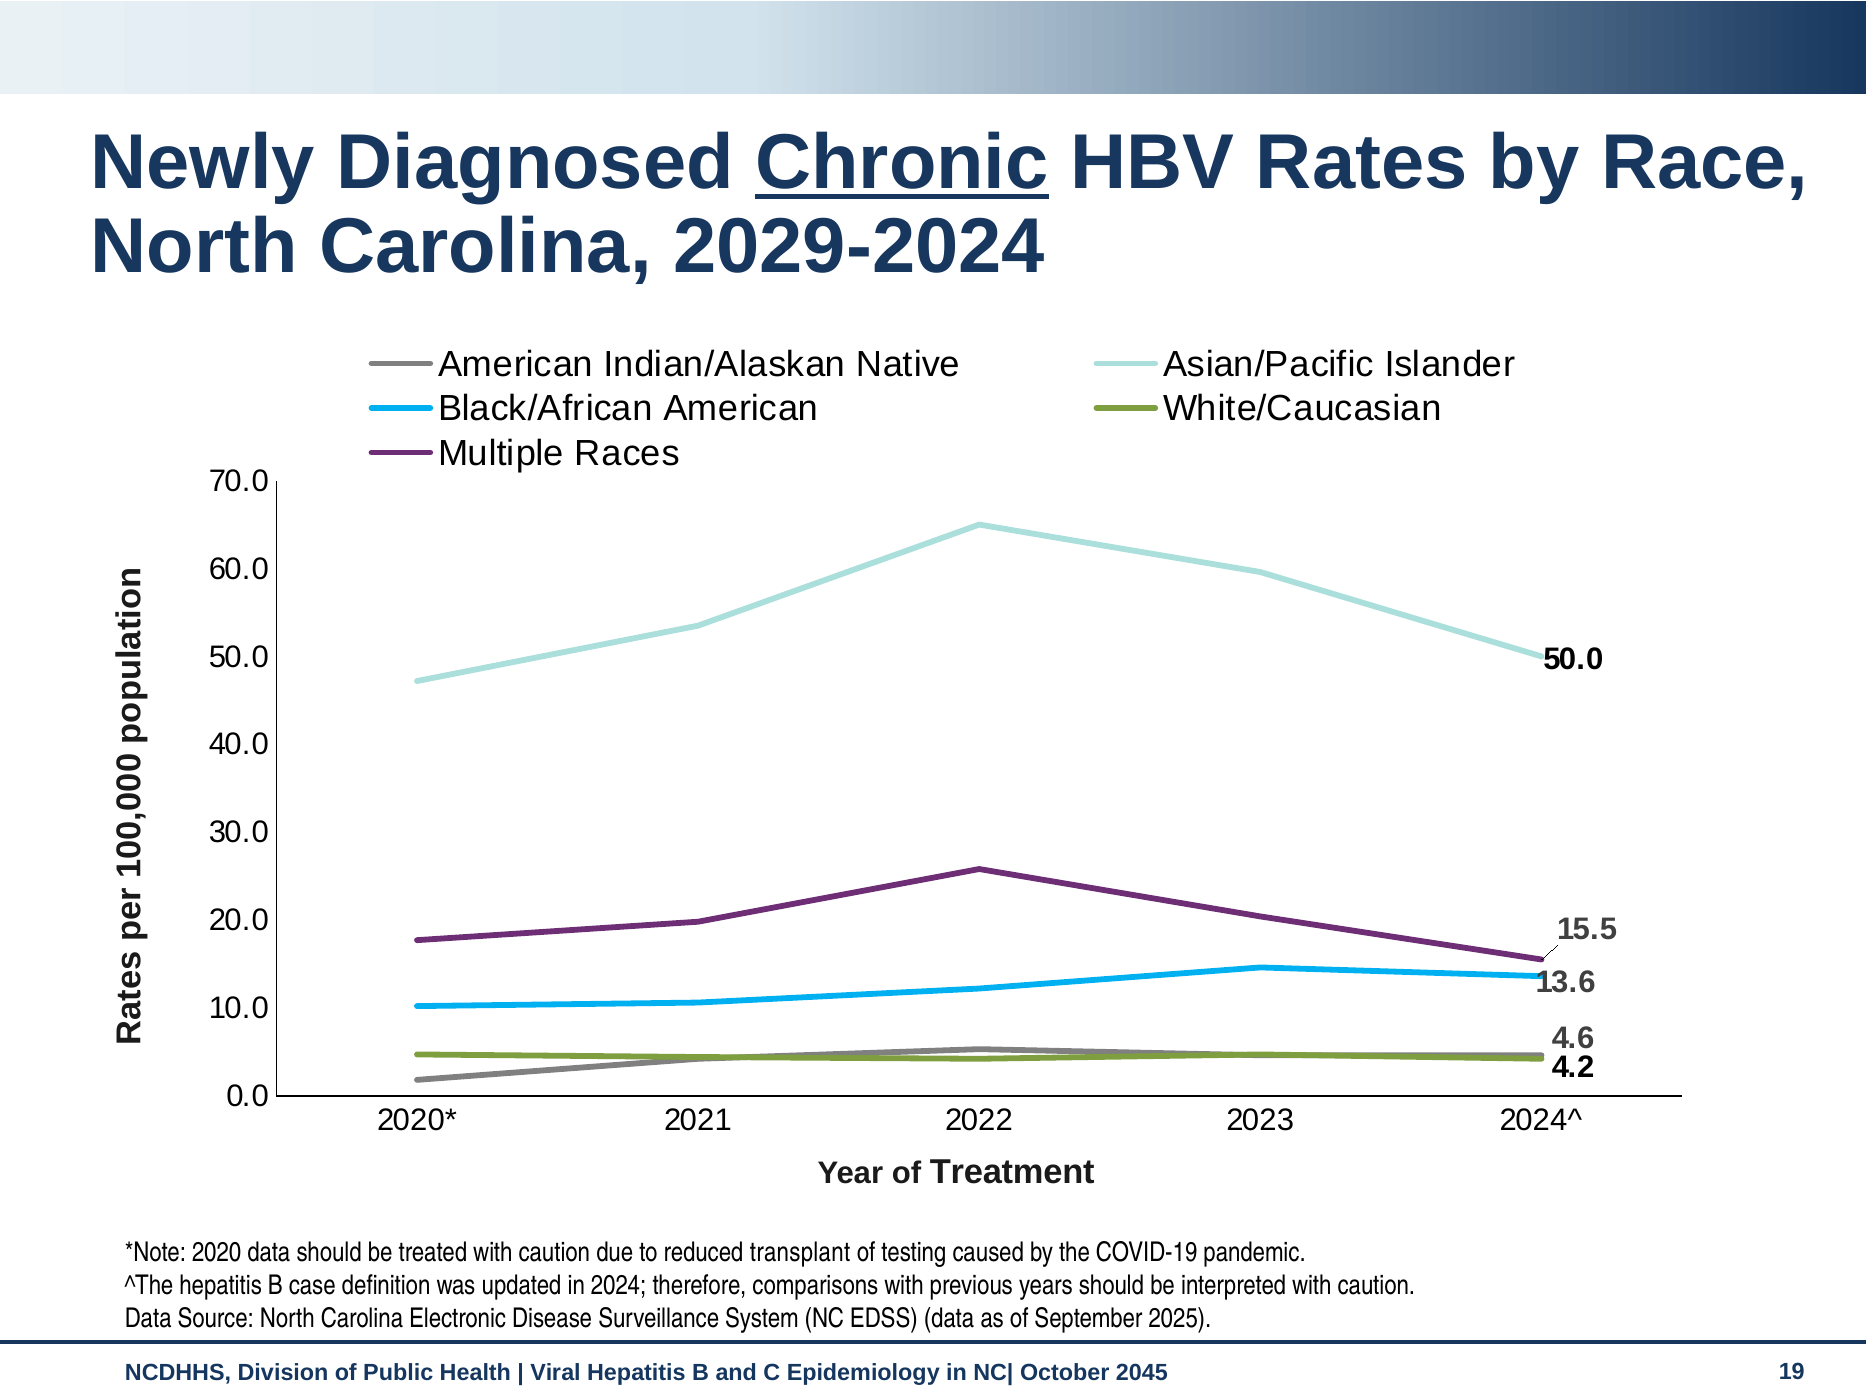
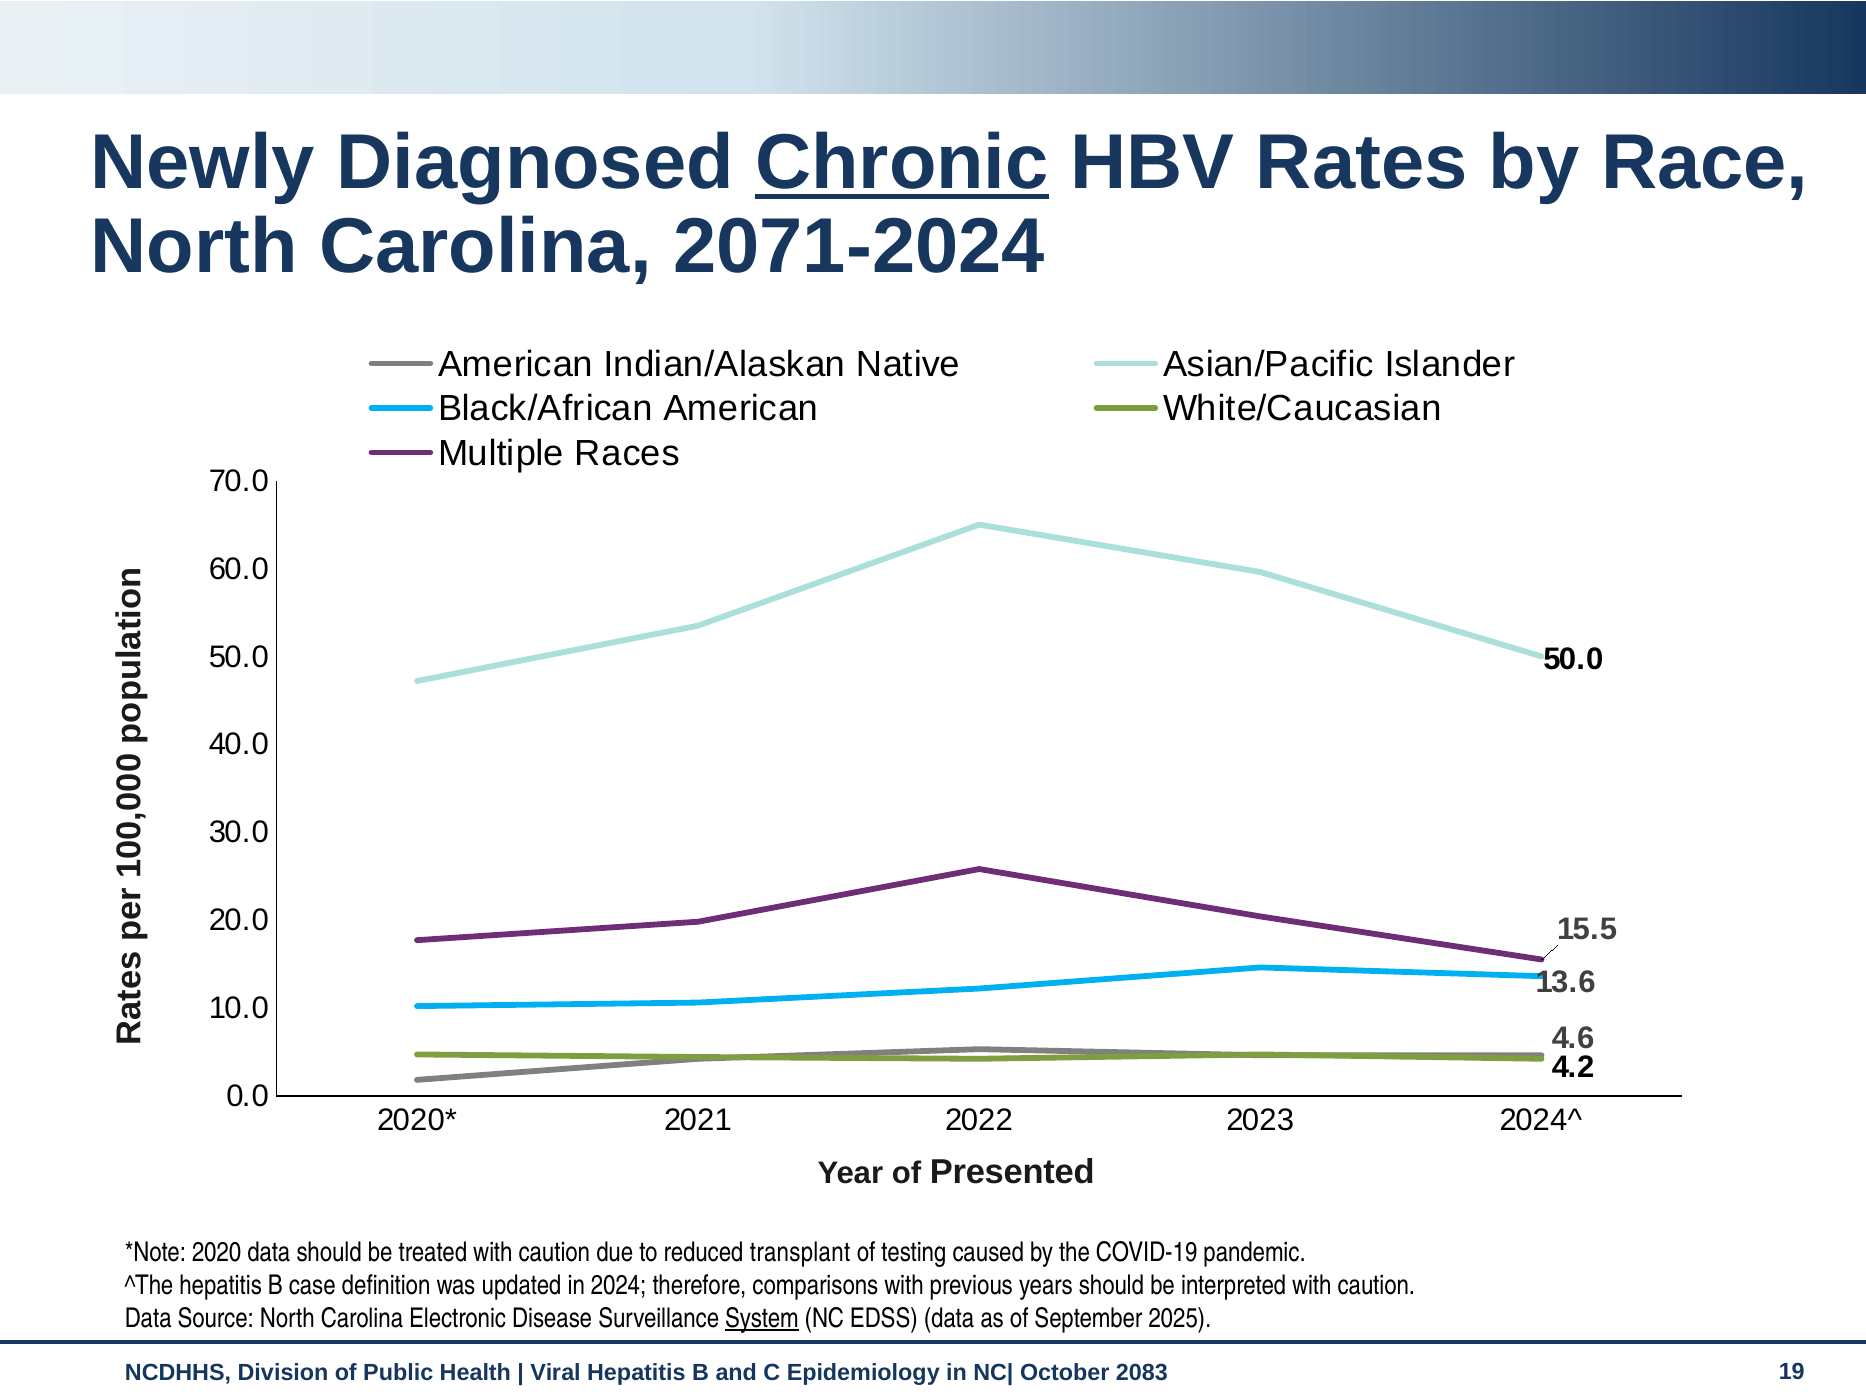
2029-2024: 2029-2024 -> 2071-2024
Treatment: Treatment -> Presented
System underline: none -> present
2045: 2045 -> 2083
